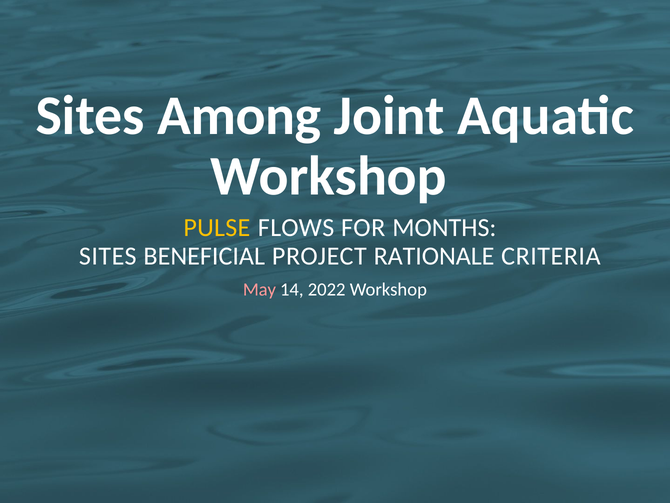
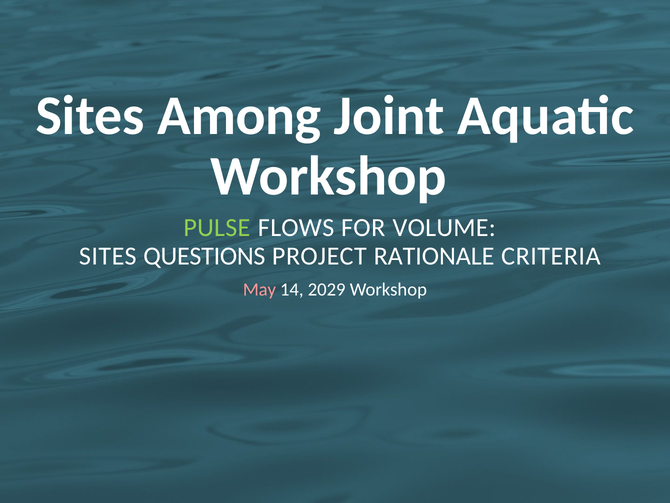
PULSE colour: yellow -> light green
MONTHS: MONTHS -> VOLUME
BENEFICIAL: BENEFICIAL -> QUESTIONS
2022: 2022 -> 2029
